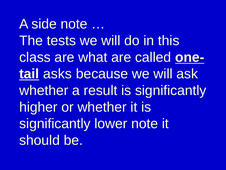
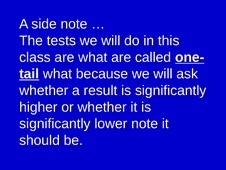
asks at (57, 74): asks -> what
